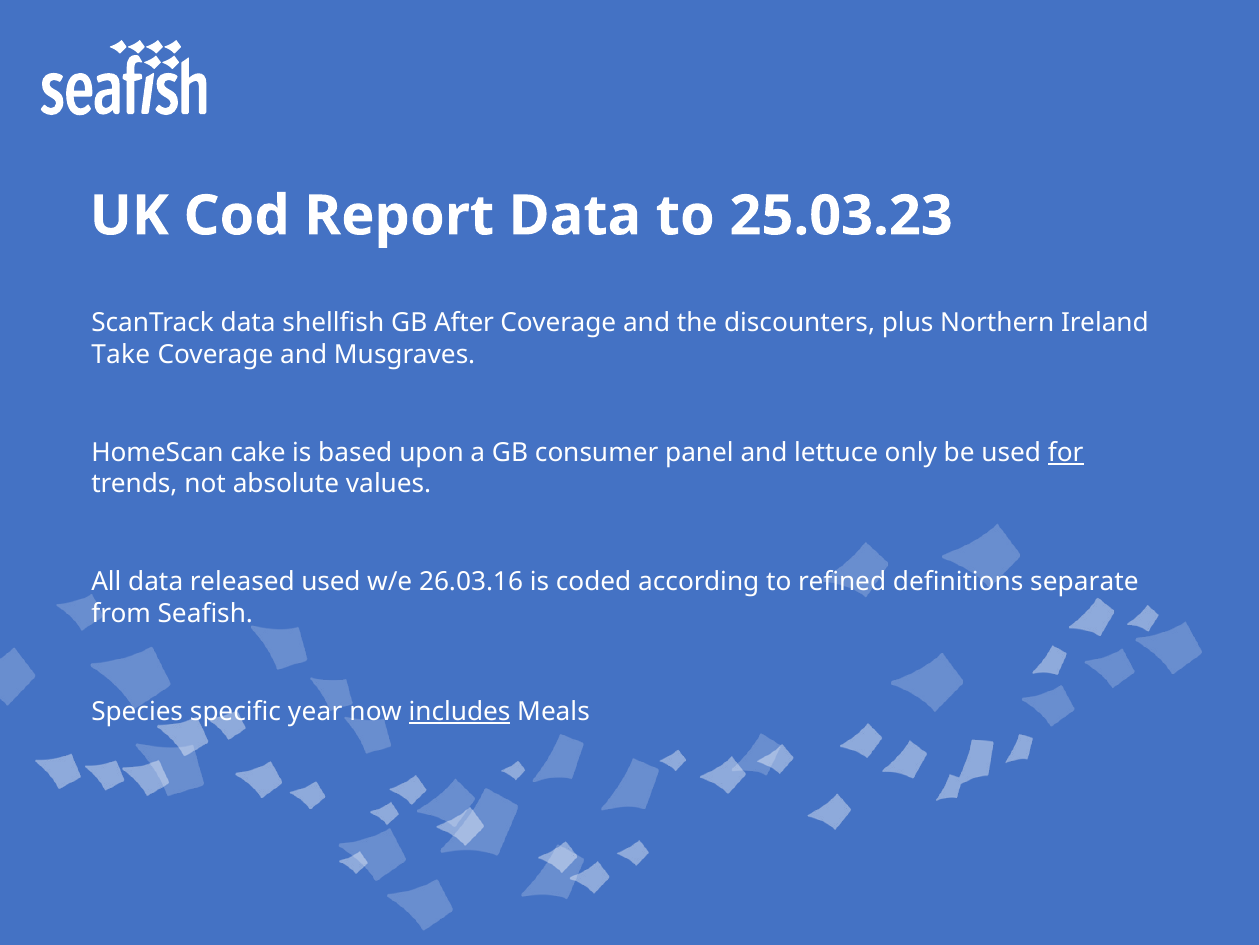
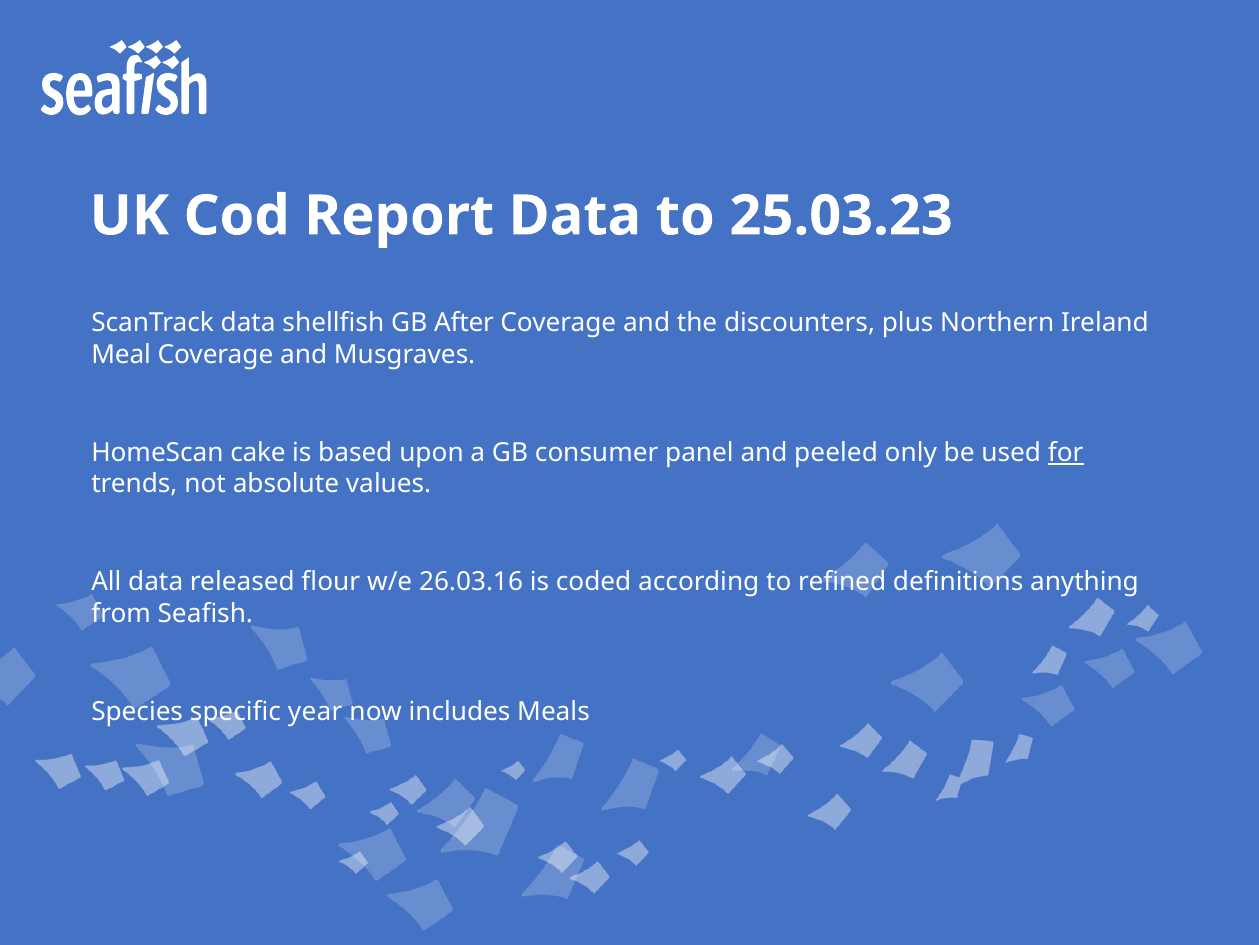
Take: Take -> Meal
lettuce: lettuce -> peeled
released used: used -> flour
separate: separate -> anything
includes underline: present -> none
